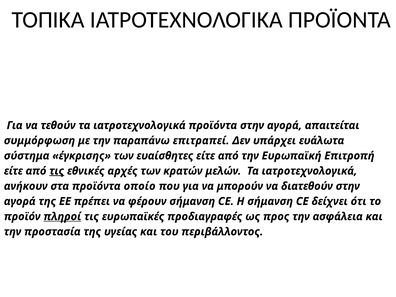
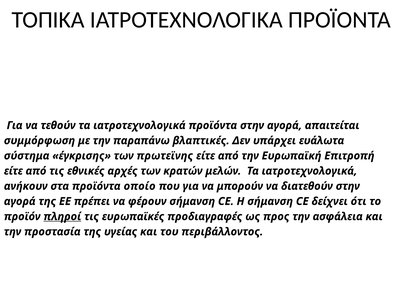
επιτραπεί: επιτραπεί -> βλαπτικές
ευαίσθητες: ευαίσθητες -> πρωτεϊνης
τις at (57, 171) underline: present -> none
